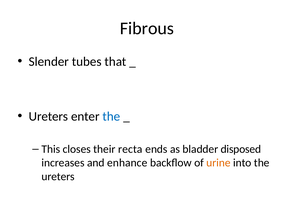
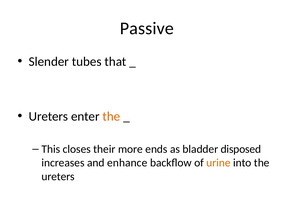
Fibrous: Fibrous -> Passive
the at (111, 117) colour: blue -> orange
recta: recta -> more
